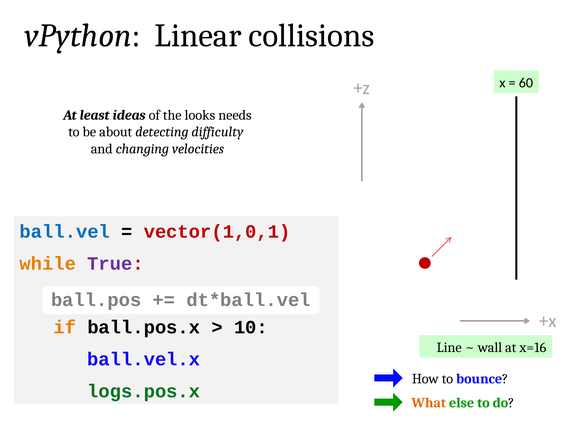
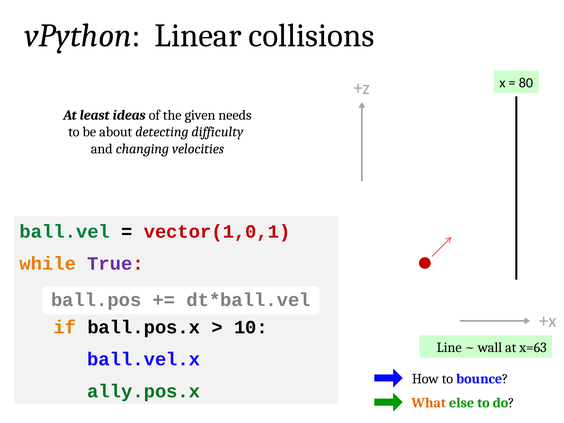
60: 60 -> 80
looks: looks -> given
ball.vel colour: blue -> green
x=16: x=16 -> x=63
logs.pos.x: logs.pos.x -> ally.pos.x
